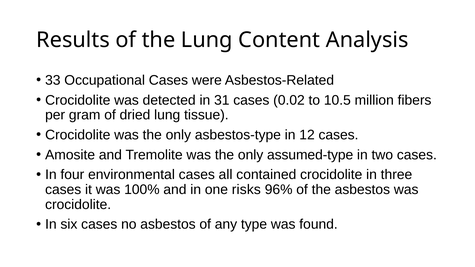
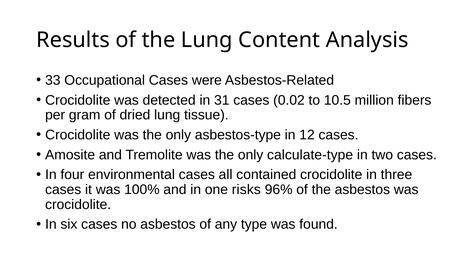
assumed-type: assumed-type -> calculate-type
